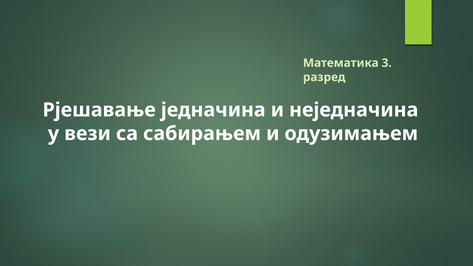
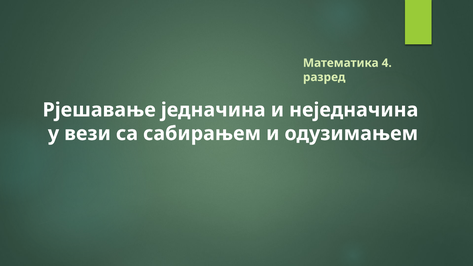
3: 3 -> 4
